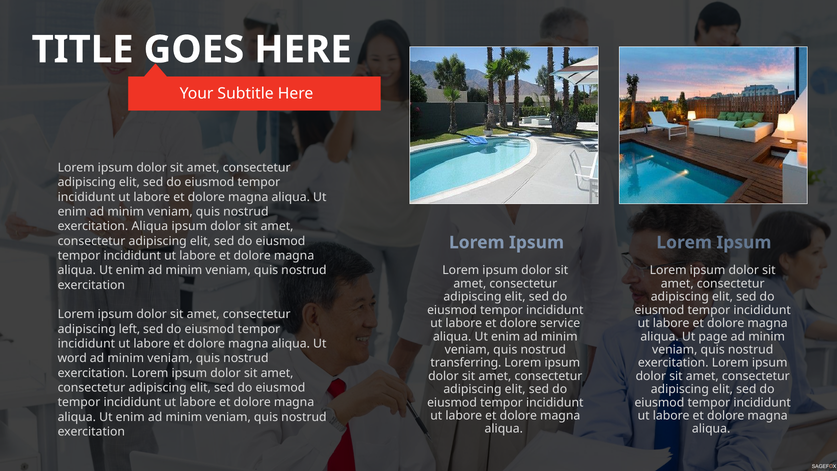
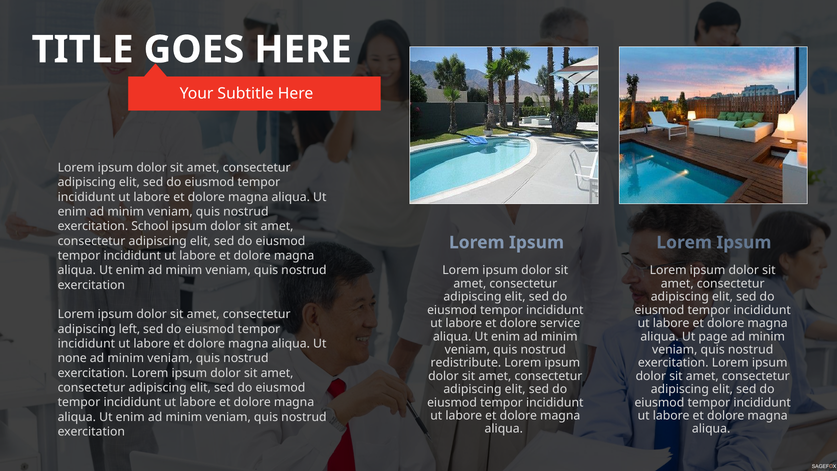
exercitation Aliqua: Aliqua -> School
word: word -> none
transferring: transferring -> redistribute
